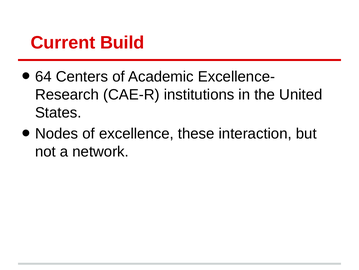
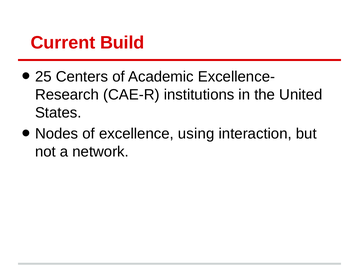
64: 64 -> 25
these: these -> using
